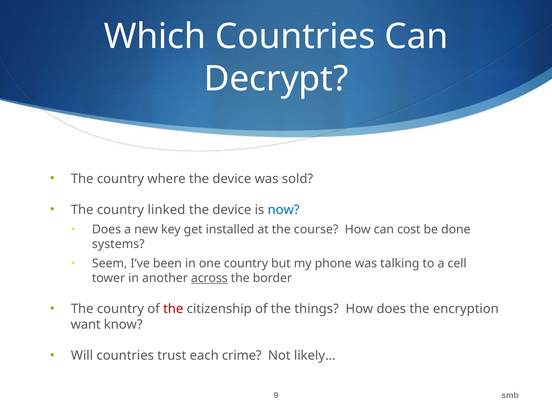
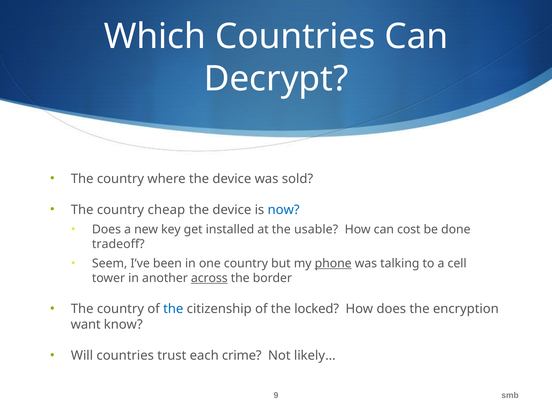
linked: linked -> cheap
course: course -> usable
systems: systems -> tradeoff
phone underline: none -> present
the at (173, 309) colour: red -> blue
things: things -> locked
